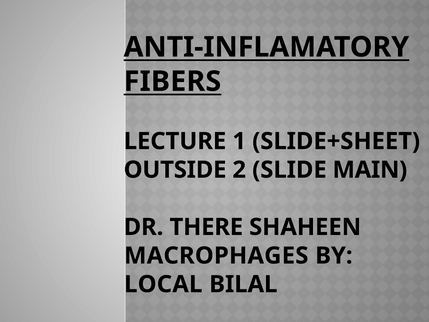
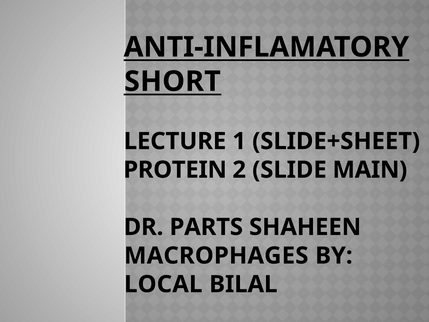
FIBERS: FIBERS -> SHORT
OUTSIDE: OUTSIDE -> PROTEIN
THERE: THERE -> PARTS
